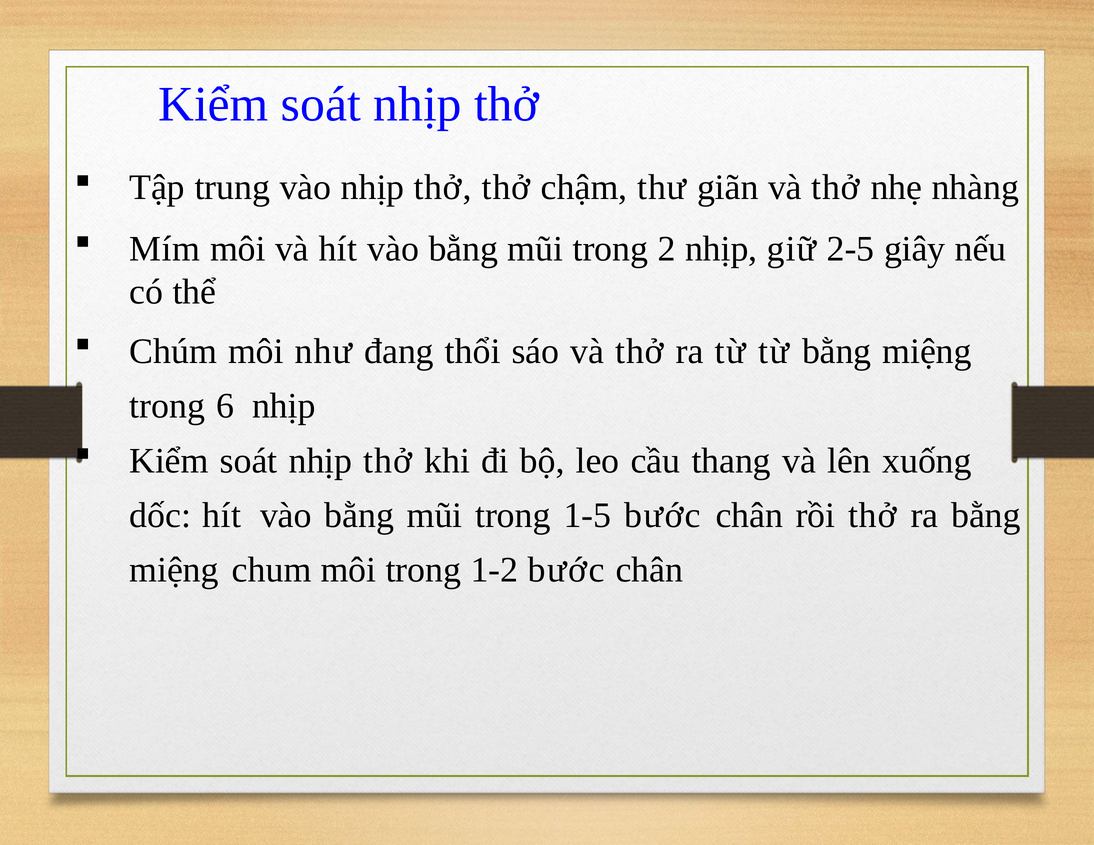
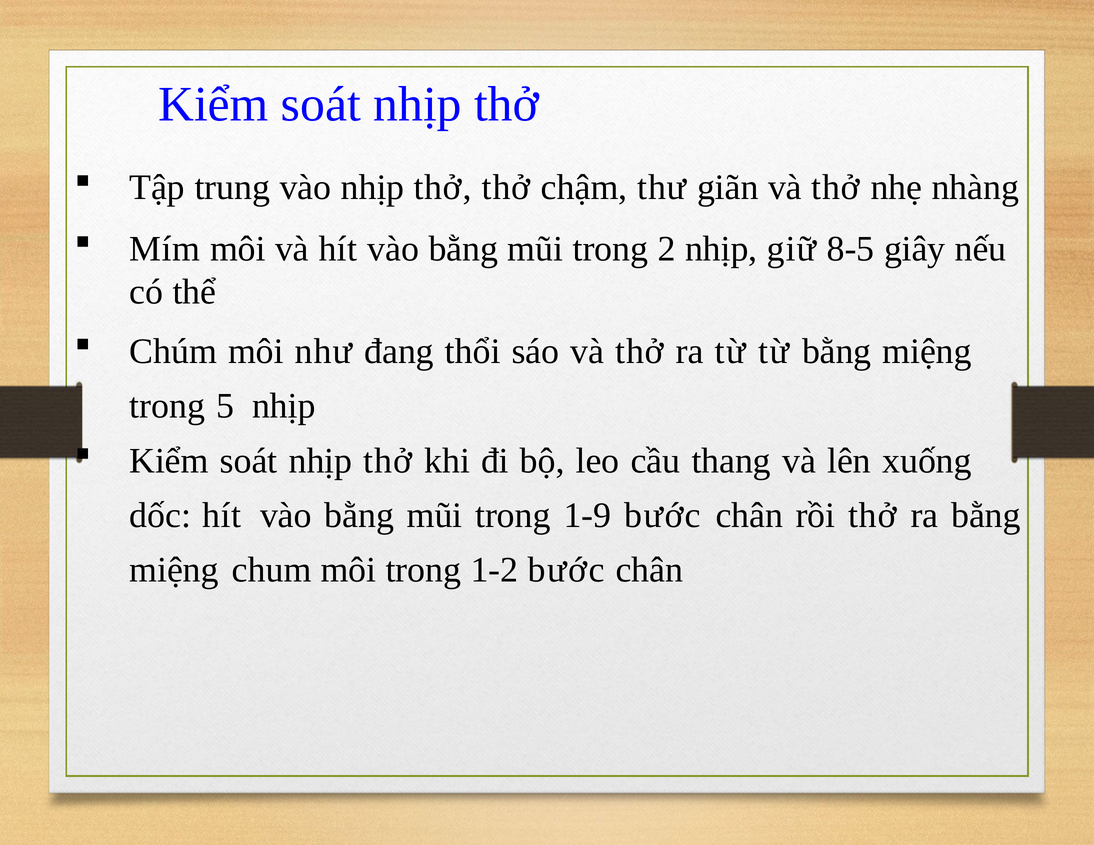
2-5: 2-5 -> 8-5
6: 6 -> 5
1-5: 1-5 -> 1-9
